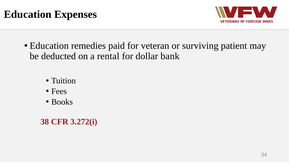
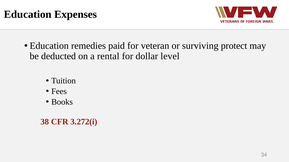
patient: patient -> protect
bank: bank -> level
